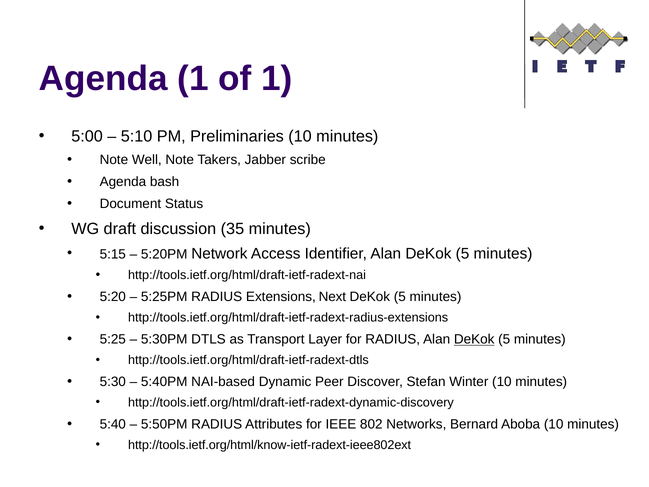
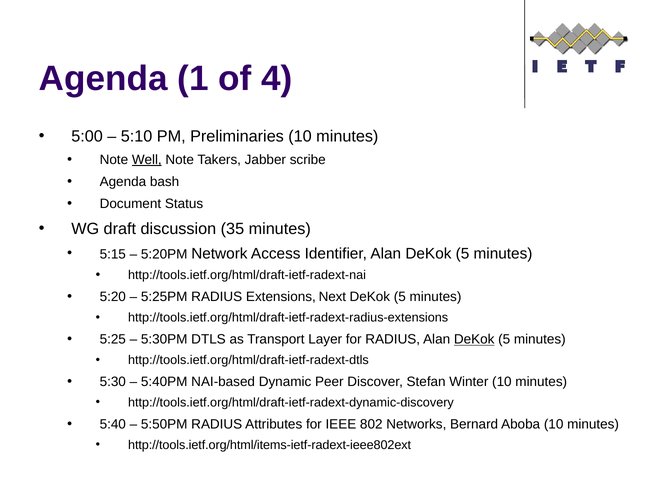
of 1: 1 -> 4
Well underline: none -> present
http://tools.ietf.org/html/know-ietf-radext-ieee802ext: http://tools.ietf.org/html/know-ietf-radext-ieee802ext -> http://tools.ietf.org/html/items-ietf-radext-ieee802ext
